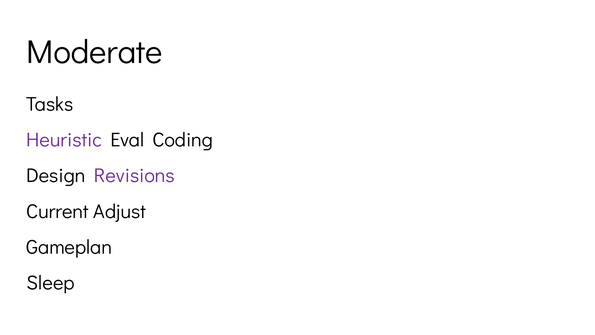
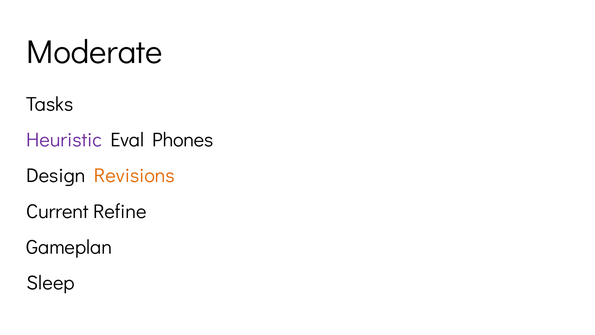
Coding: Coding -> Phones
Revisions colour: purple -> orange
Adjust: Adjust -> Refine
